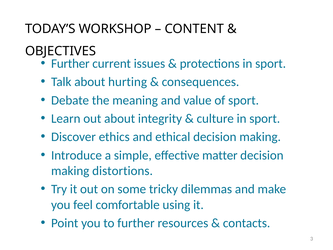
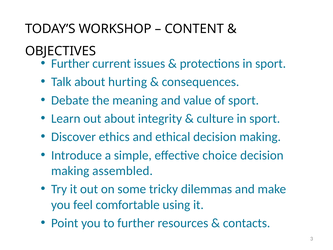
matter: matter -> choice
distortions: distortions -> assembled
